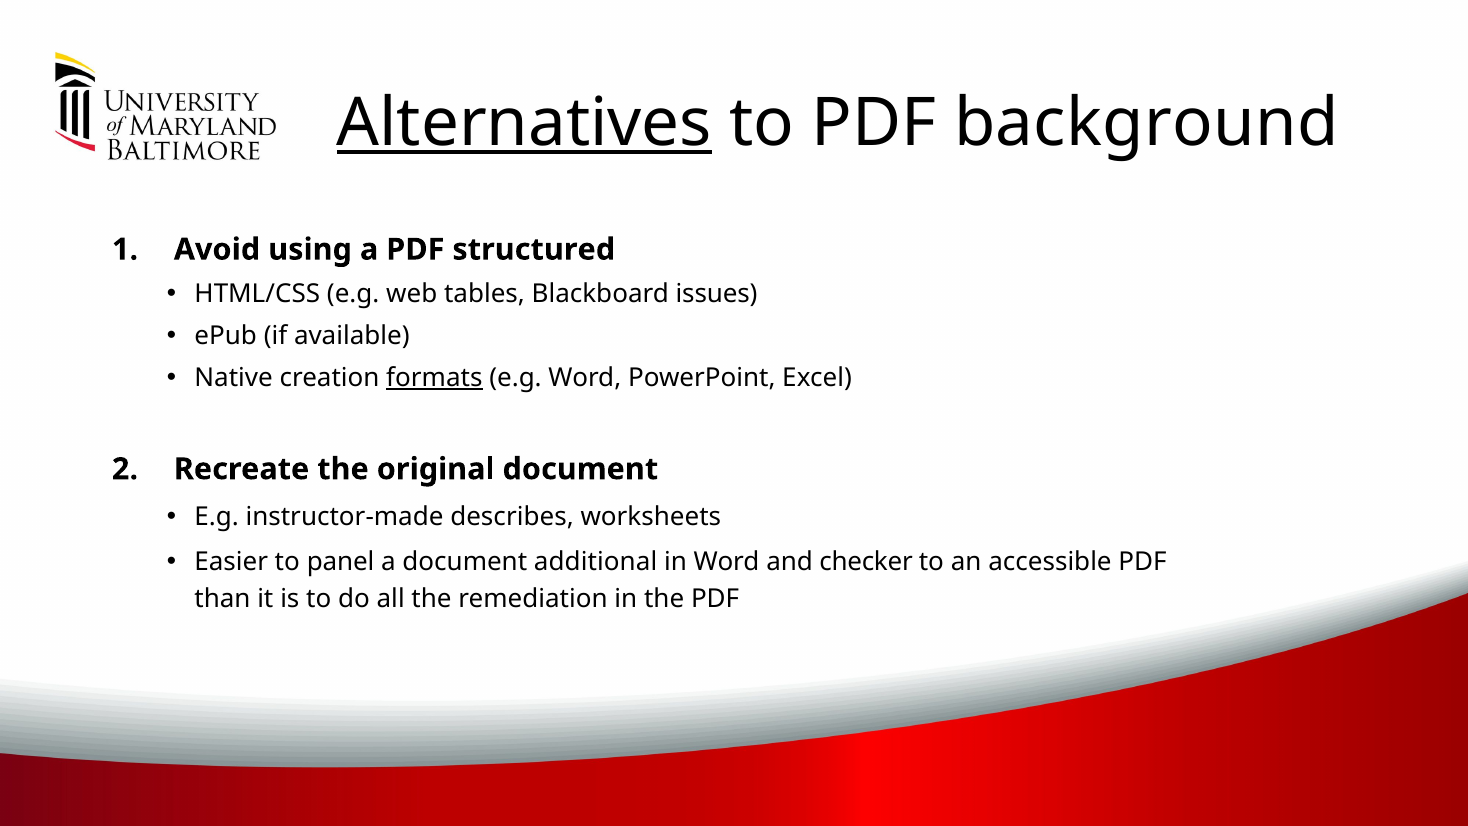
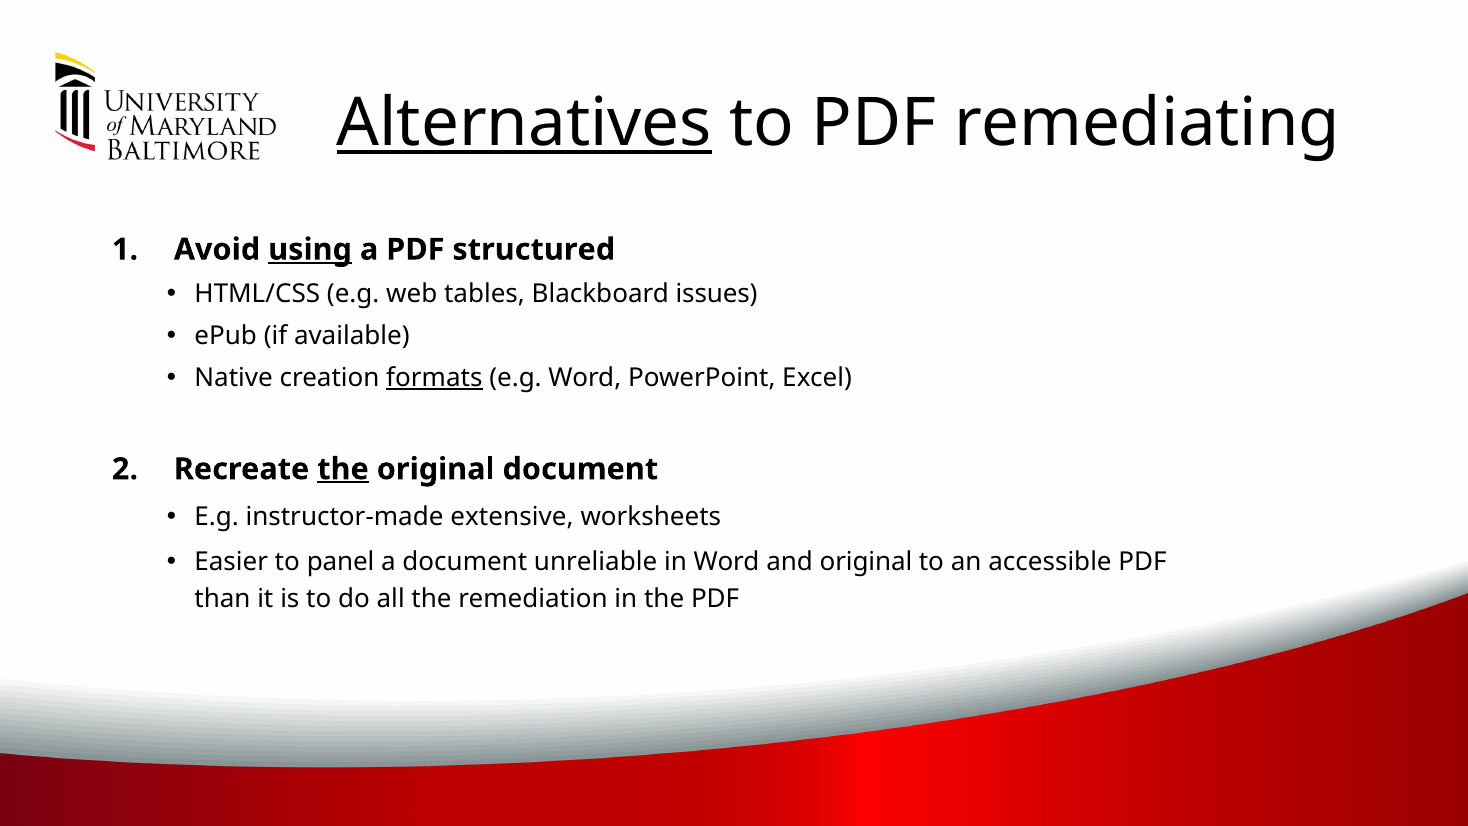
background: background -> remediating
using underline: none -> present
the at (343, 469) underline: none -> present
describes: describes -> extensive
additional: additional -> unreliable
and checker: checker -> original
